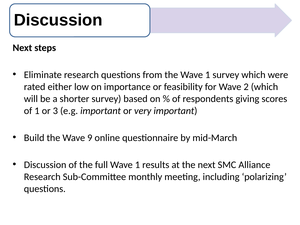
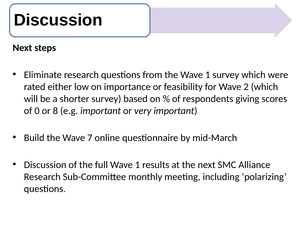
of 1: 1 -> 0
3: 3 -> 8
9: 9 -> 7
